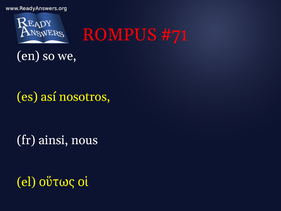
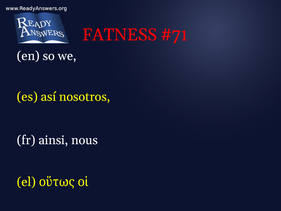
ROMPUS: ROMPUS -> FATNESS
